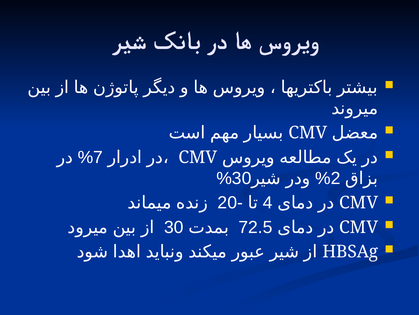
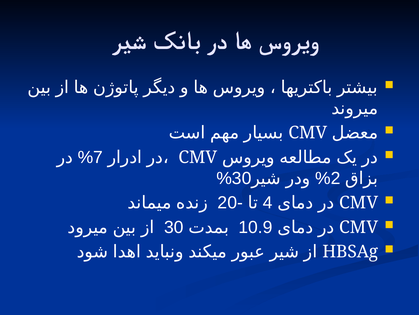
72.5: 72.5 -> 10.9
